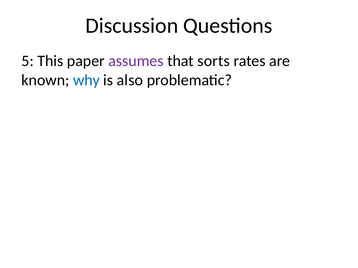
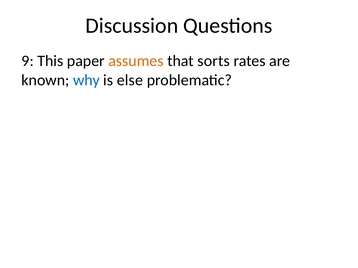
5: 5 -> 9
assumes colour: purple -> orange
also: also -> else
